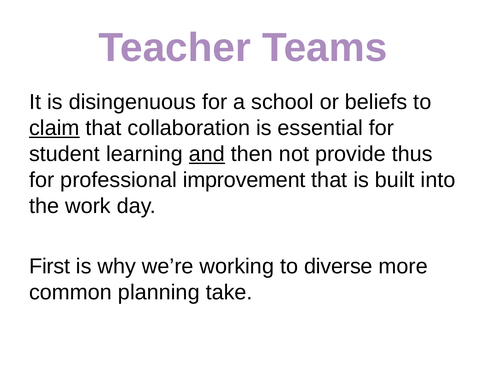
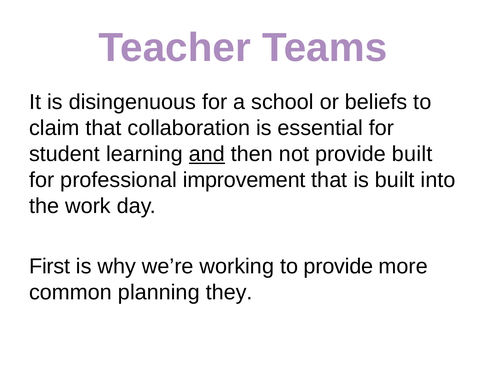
claim underline: present -> none
provide thus: thus -> built
to diverse: diverse -> provide
take: take -> they
